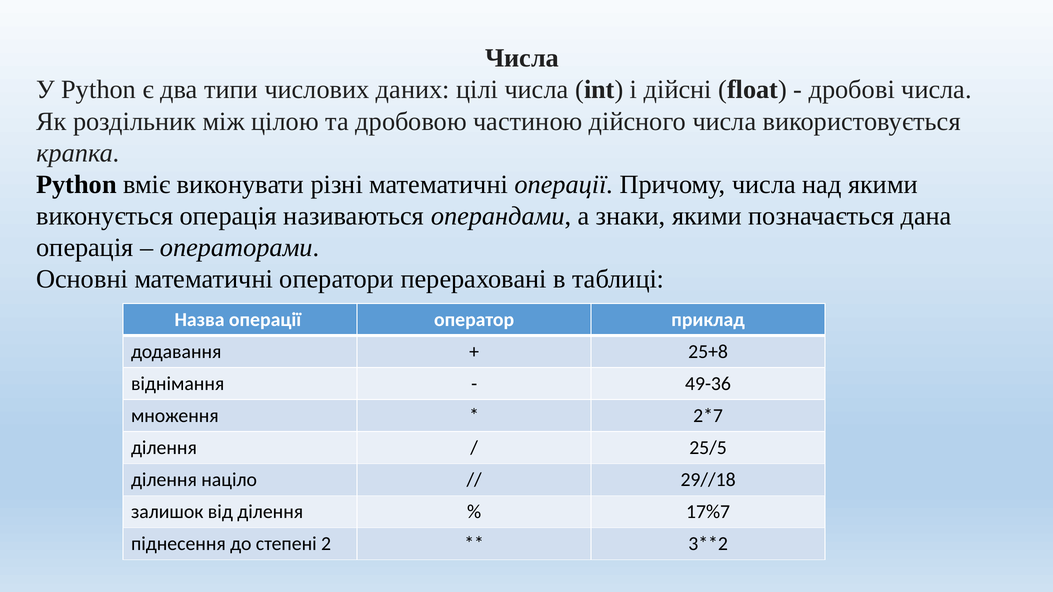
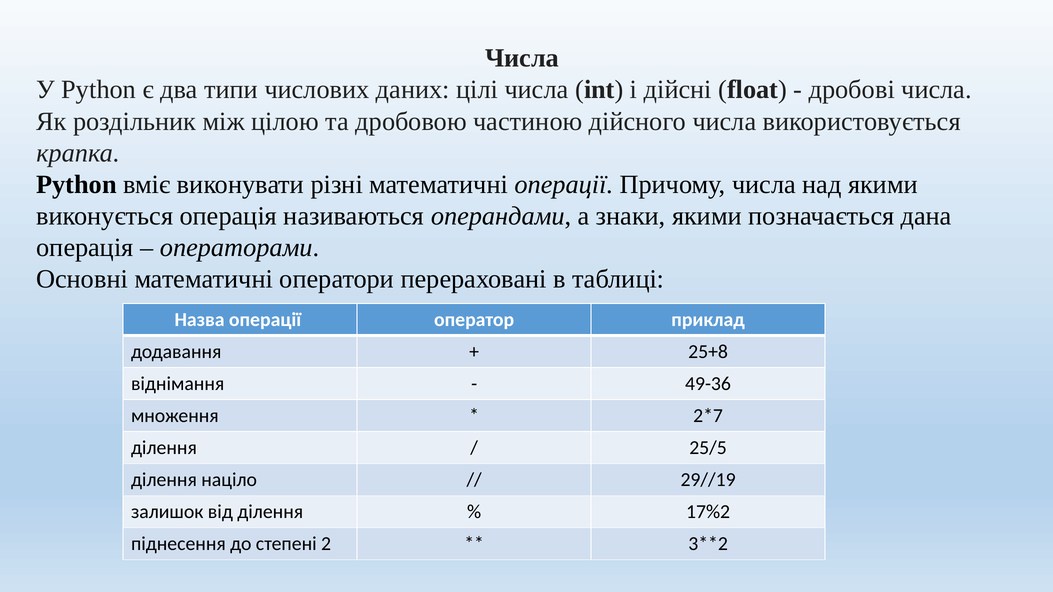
29//18: 29//18 -> 29//19
17%7: 17%7 -> 17%2
